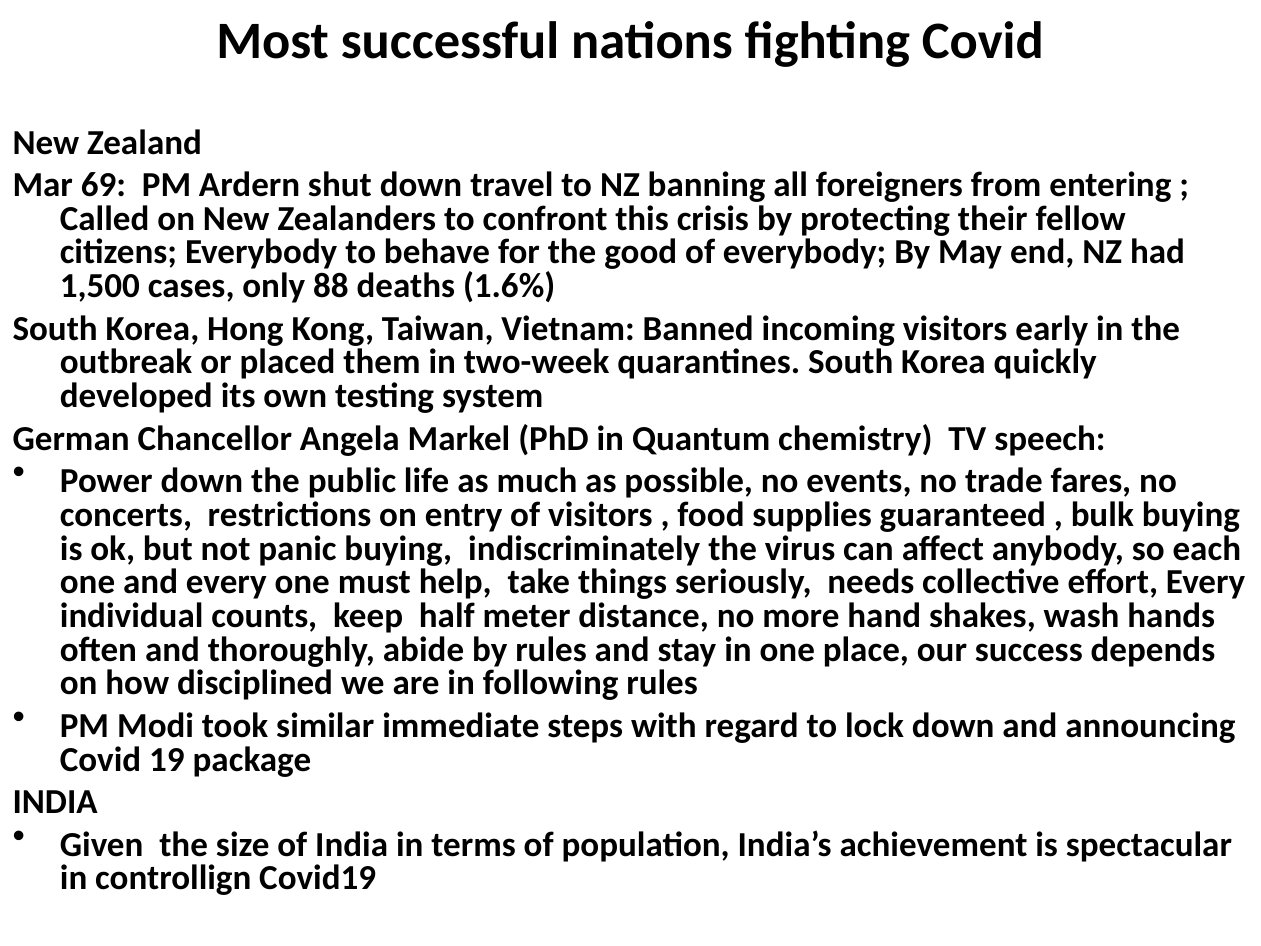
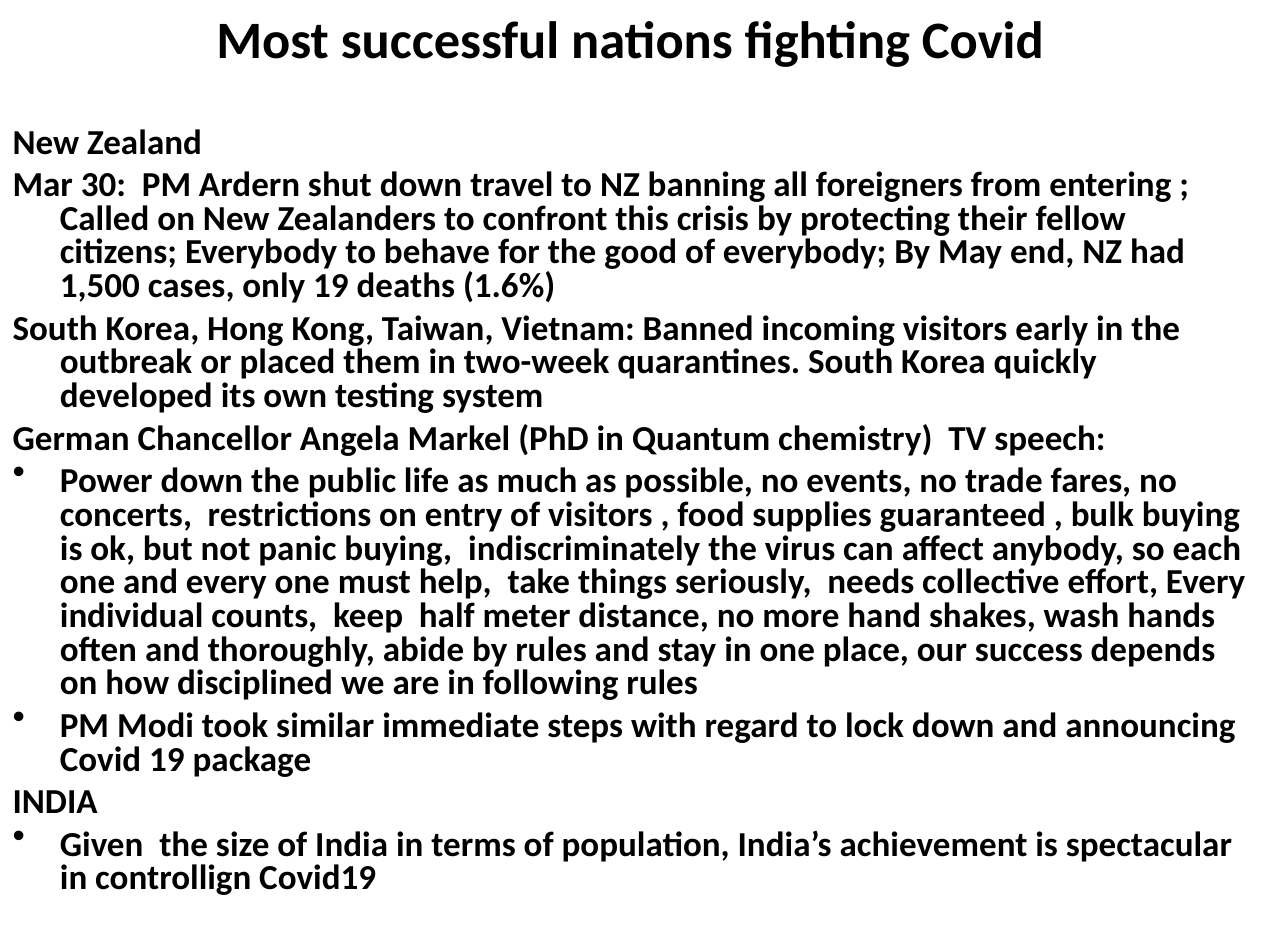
69: 69 -> 30
only 88: 88 -> 19
